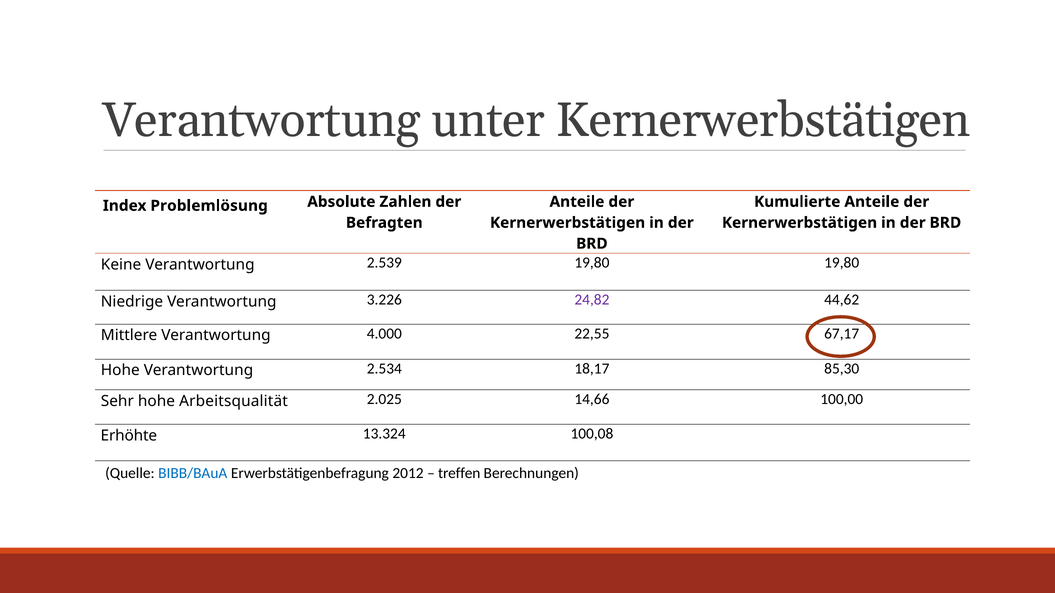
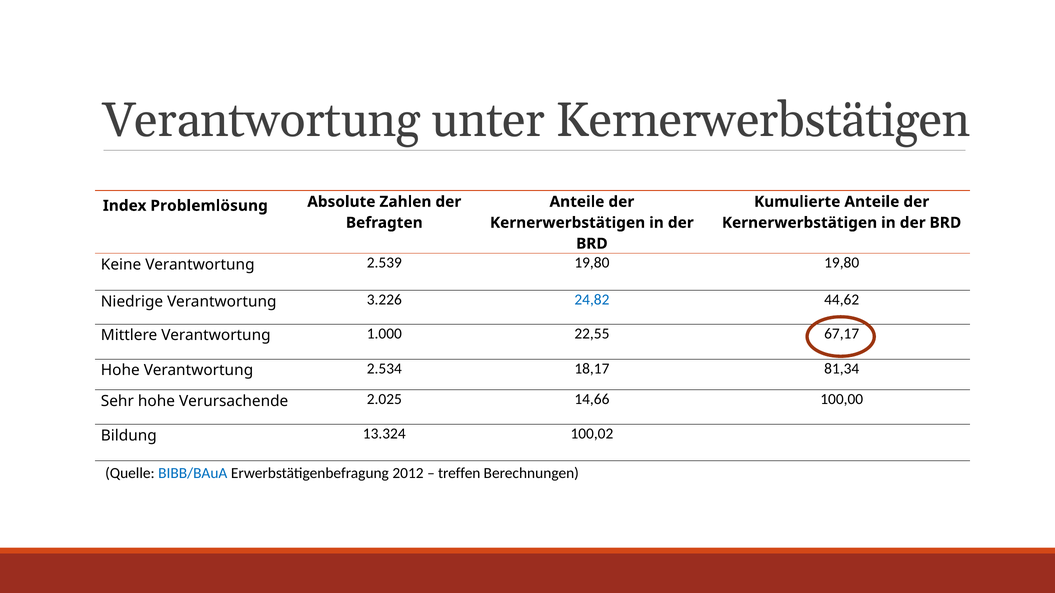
24,82 colour: purple -> blue
4.000: 4.000 -> 1.000
85,30: 85,30 -> 81,34
Arbeitsqualität: Arbeitsqualität -> Verursachende
Erhöhte: Erhöhte -> Bildung
100,08: 100,08 -> 100,02
